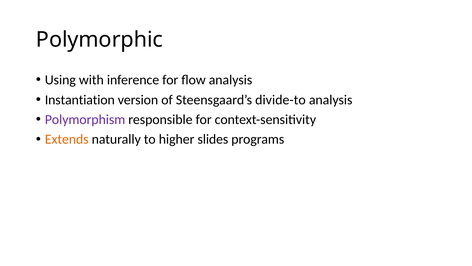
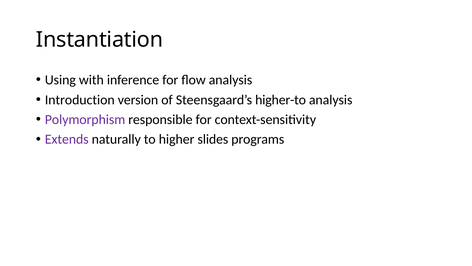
Polymorphic: Polymorphic -> Instantiation
Instantiation: Instantiation -> Introduction
divide-to: divide-to -> higher-to
Extends colour: orange -> purple
